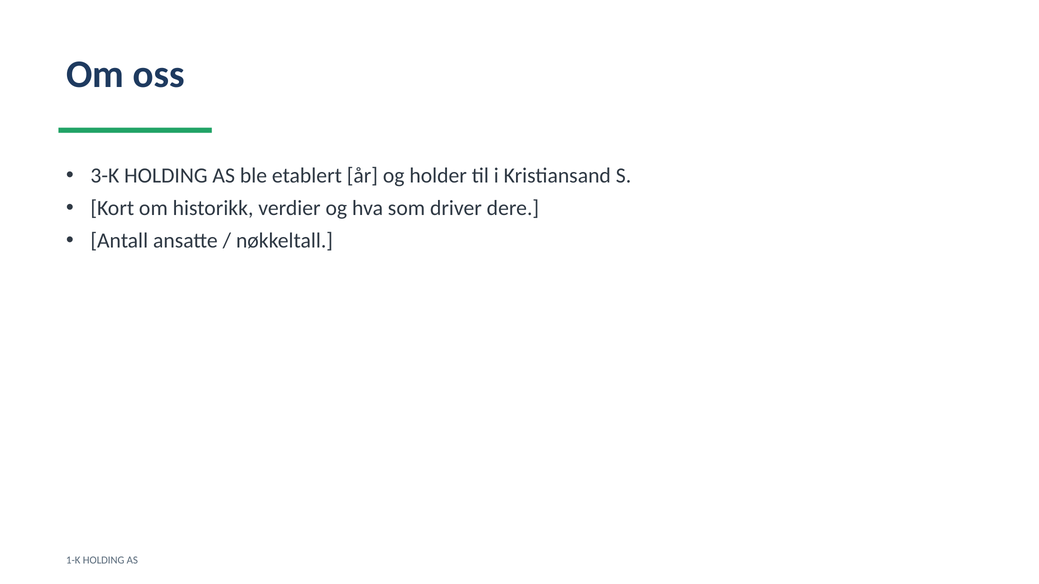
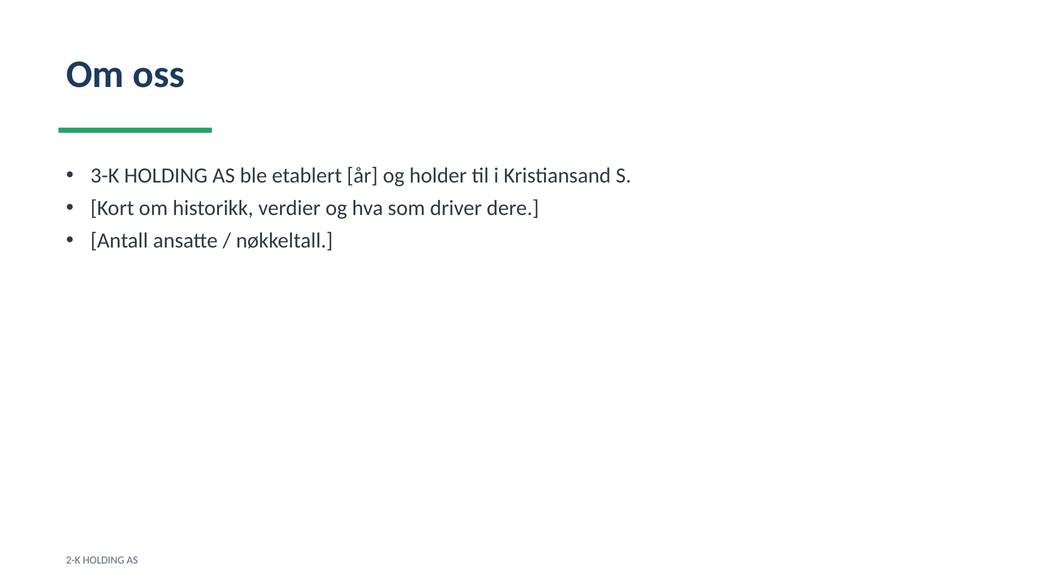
1-K: 1-K -> 2-K
